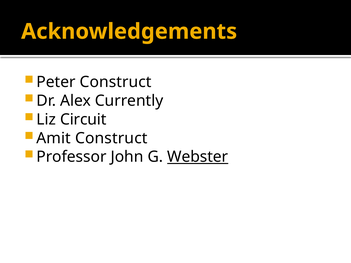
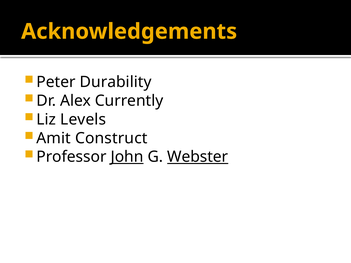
Peter Construct: Construct -> Durability
Circuit: Circuit -> Levels
John underline: none -> present
